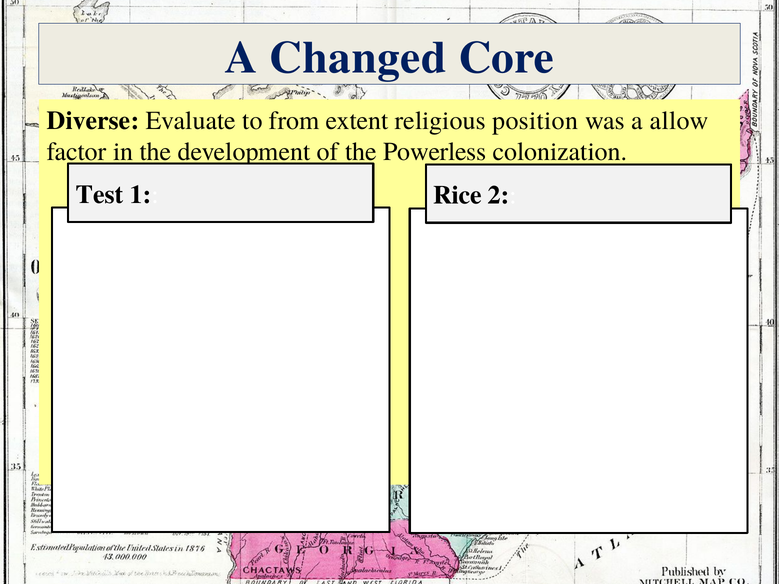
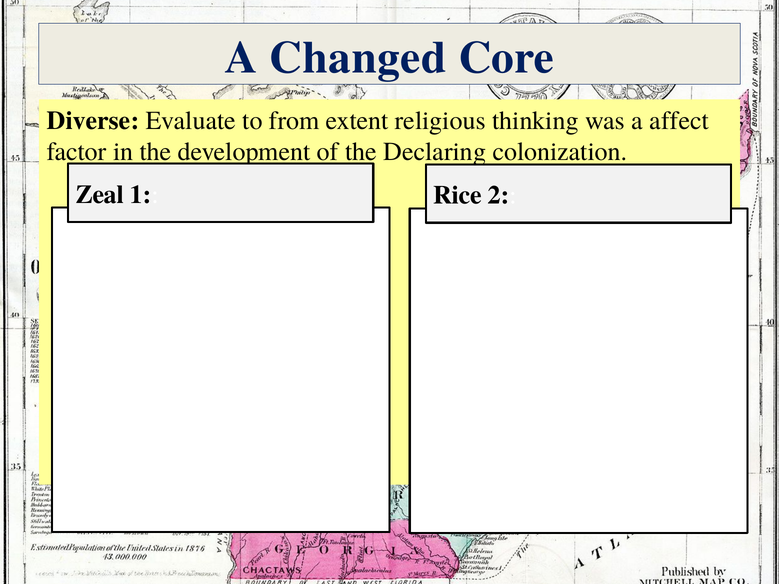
position: position -> thinking
allow: allow -> affect
Powerless: Powerless -> Declaring
Test: Test -> Zeal
